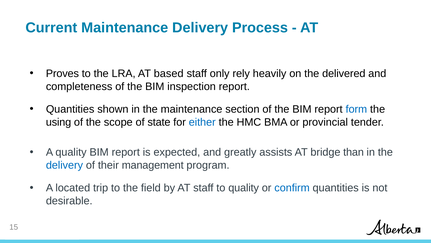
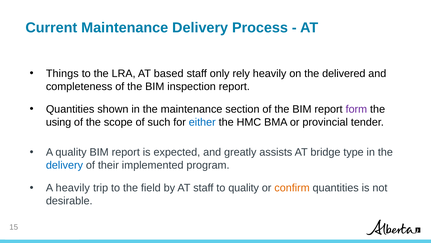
Proves: Proves -> Things
form colour: blue -> purple
state: state -> such
than: than -> type
management: management -> implemented
A located: located -> heavily
confirm colour: blue -> orange
